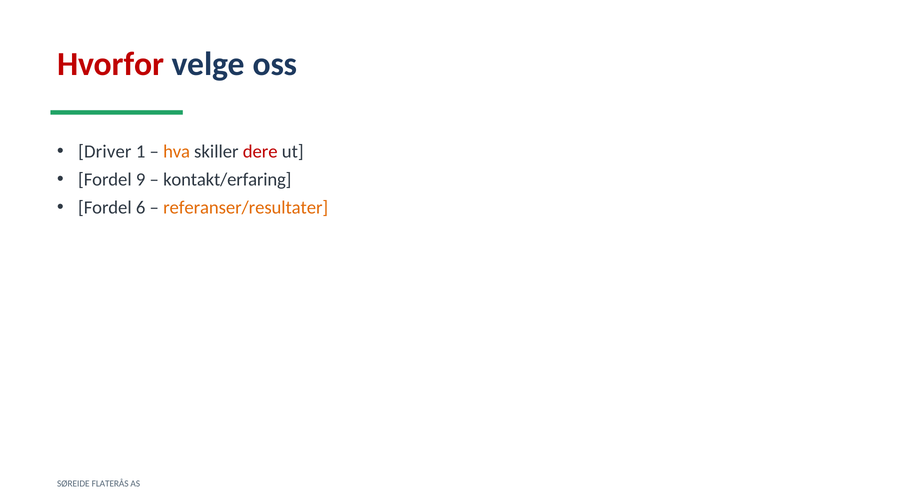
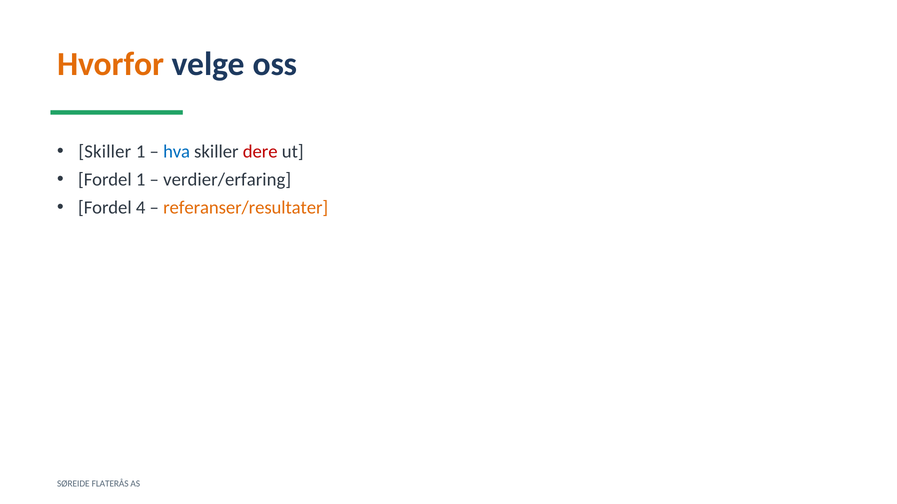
Hvorfor colour: red -> orange
Driver at (105, 152): Driver -> Skiller
hva colour: orange -> blue
Fordel 9: 9 -> 1
kontakt/erfaring: kontakt/erfaring -> verdier/erfaring
6: 6 -> 4
